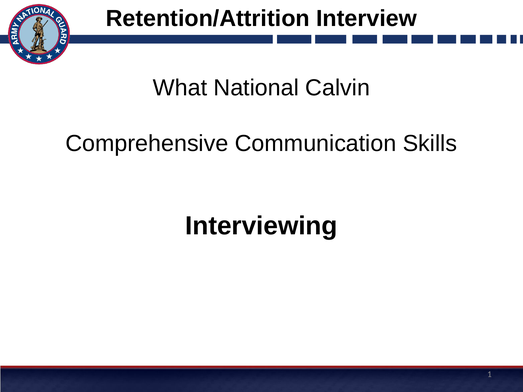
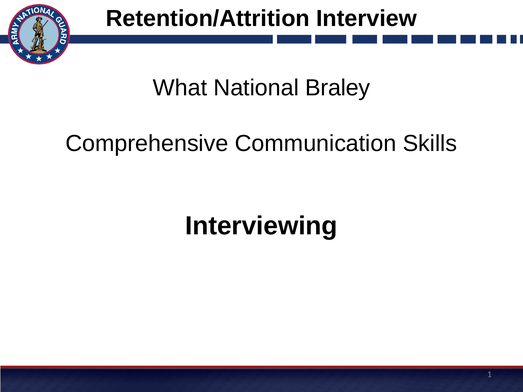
Calvin: Calvin -> Braley
